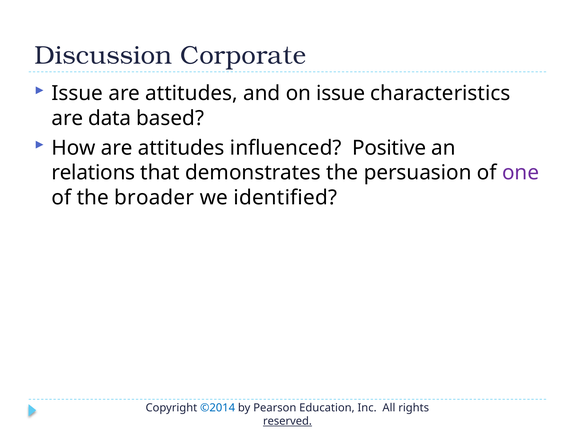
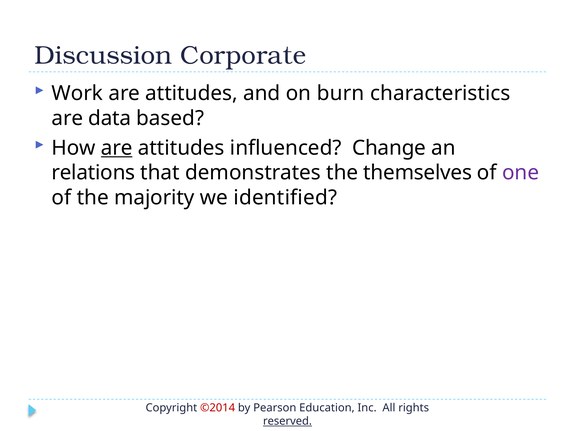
Issue at (77, 93): Issue -> Work
on issue: issue -> burn
are at (117, 148) underline: none -> present
Positive: Positive -> Change
persuasion: persuasion -> themselves
broader: broader -> majority
©2014 colour: blue -> red
